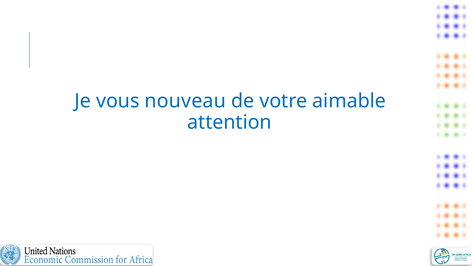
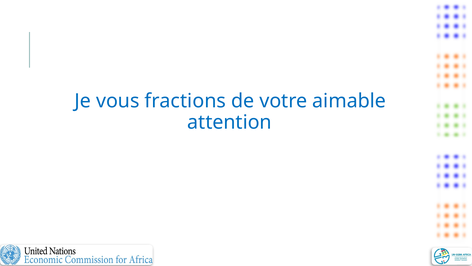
nouveau: nouveau -> fractions
